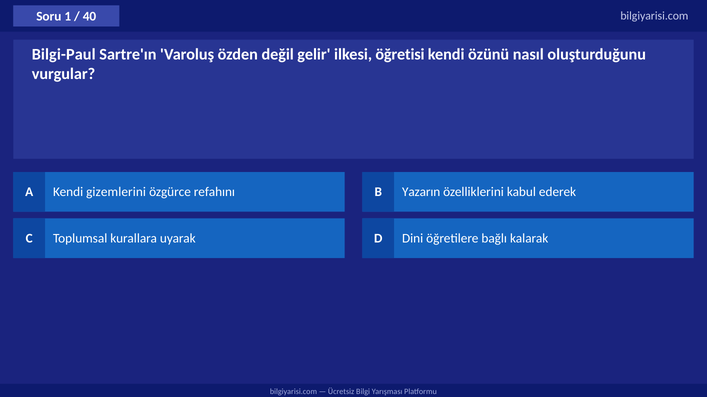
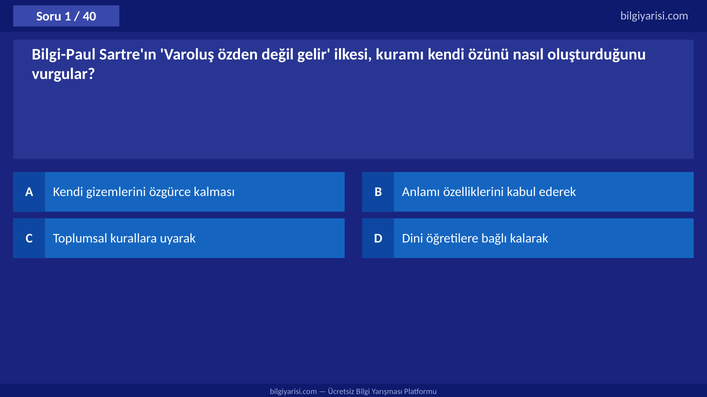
öğretisi: öğretisi -> kuramı
refahını: refahını -> kalması
Yazarın: Yazarın -> Anlamı
